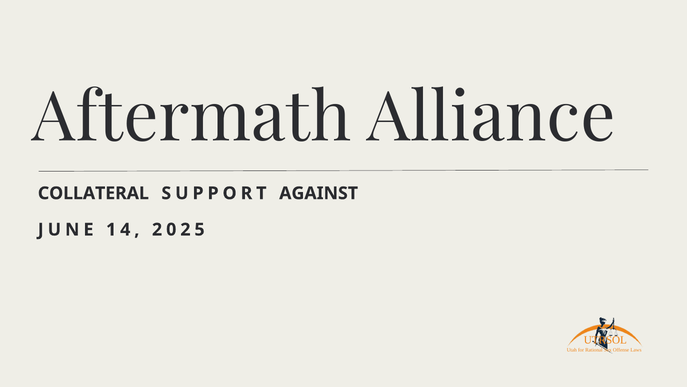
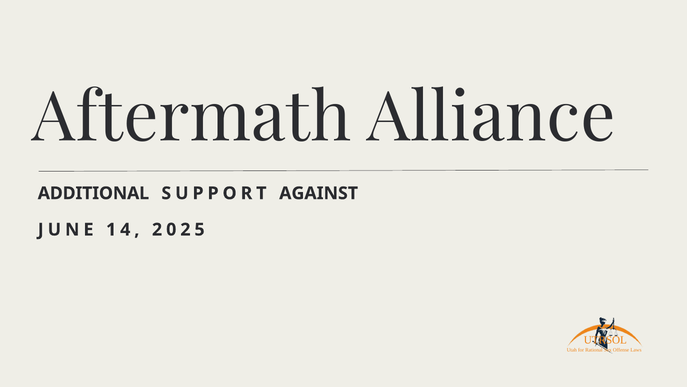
COLLATERAL: COLLATERAL -> ADDITIONAL
